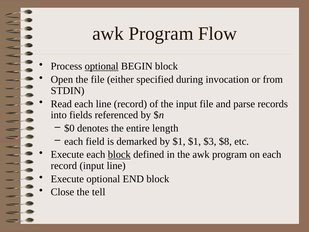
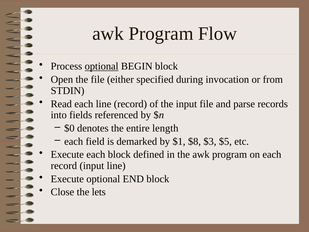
$1 $1: $1 -> $8
$8: $8 -> $5
block at (119, 154) underline: present -> none
tell: tell -> lets
